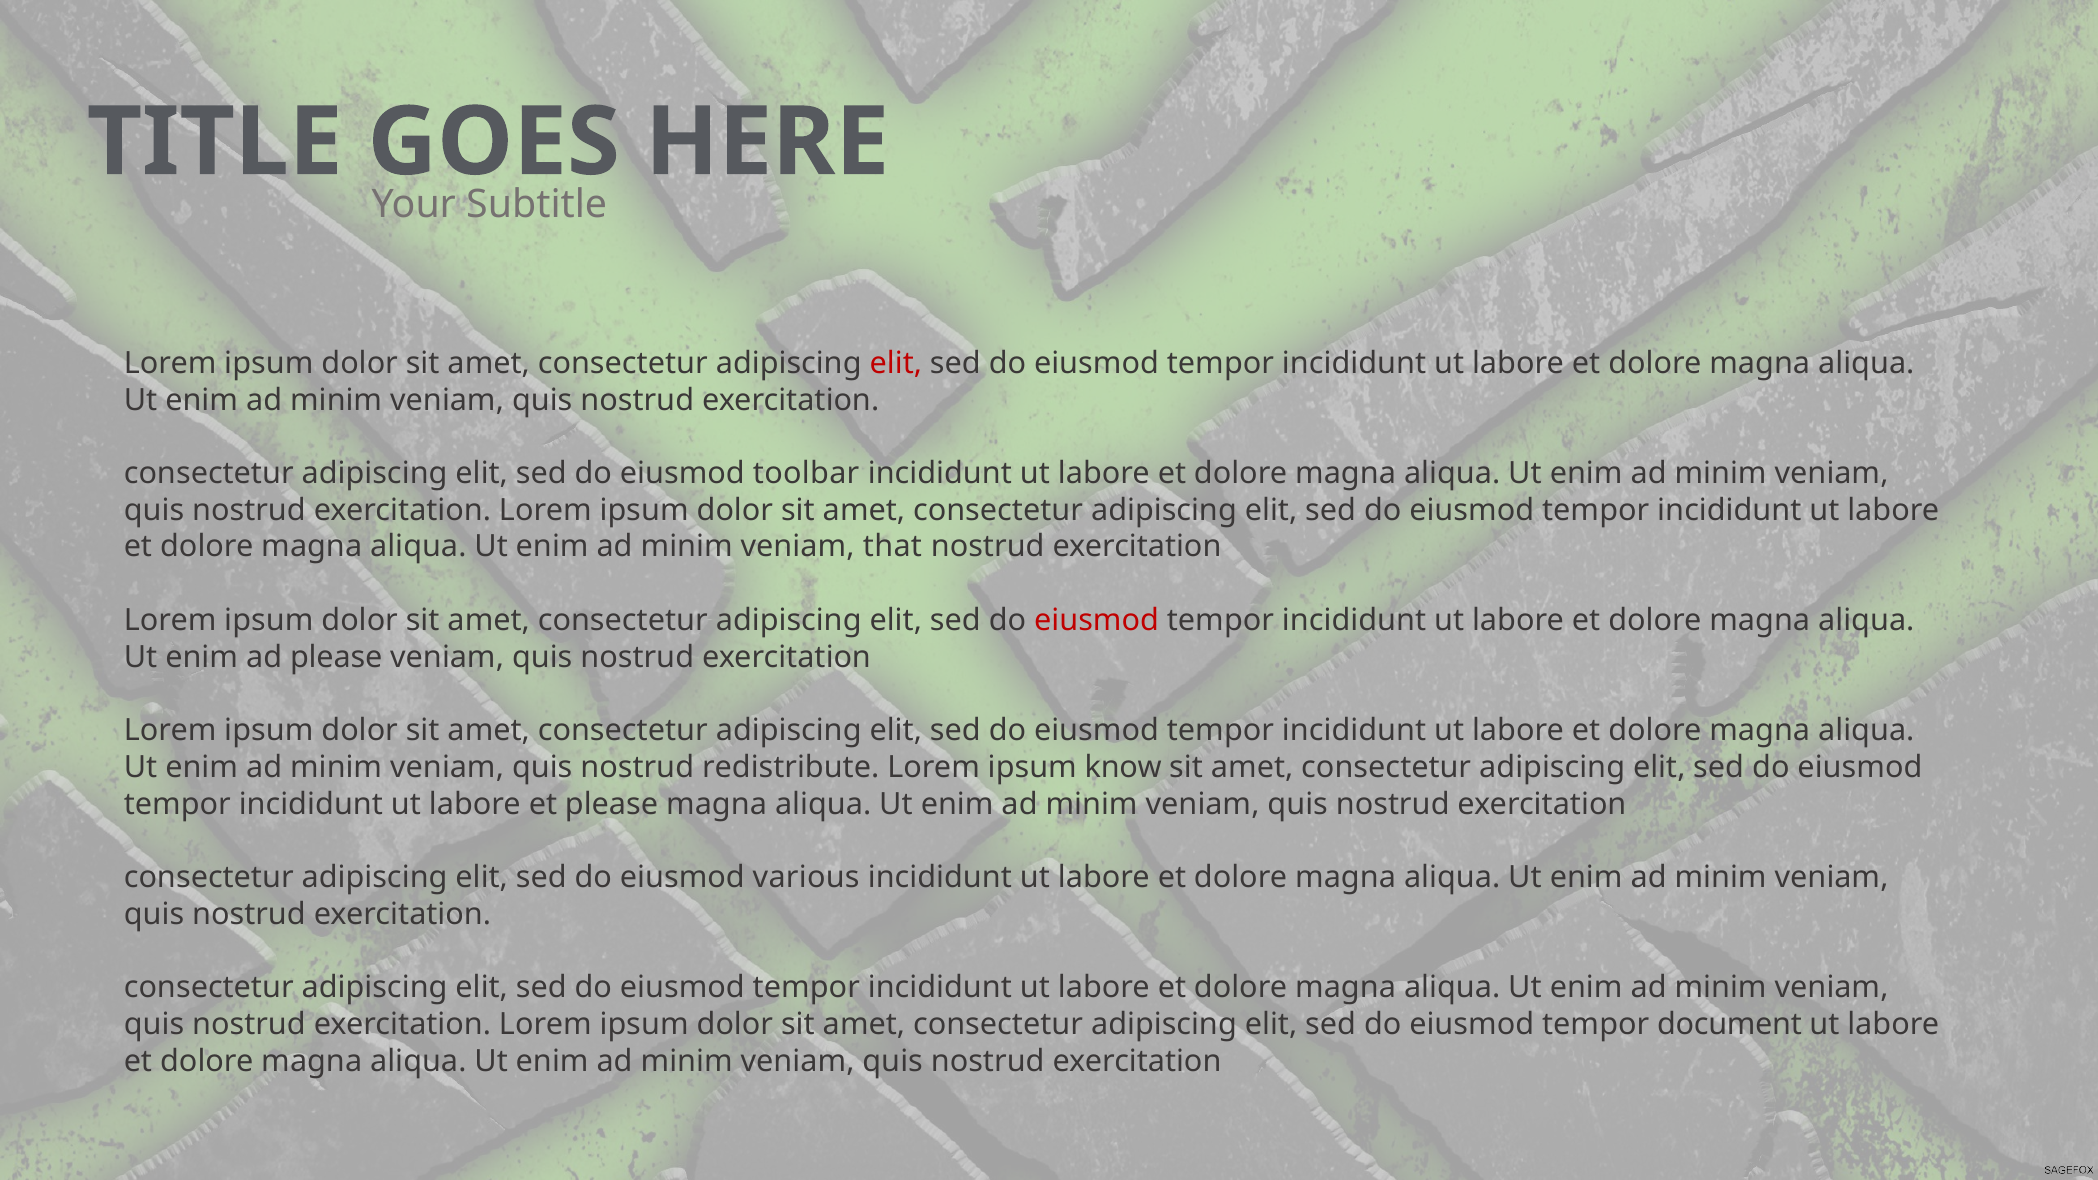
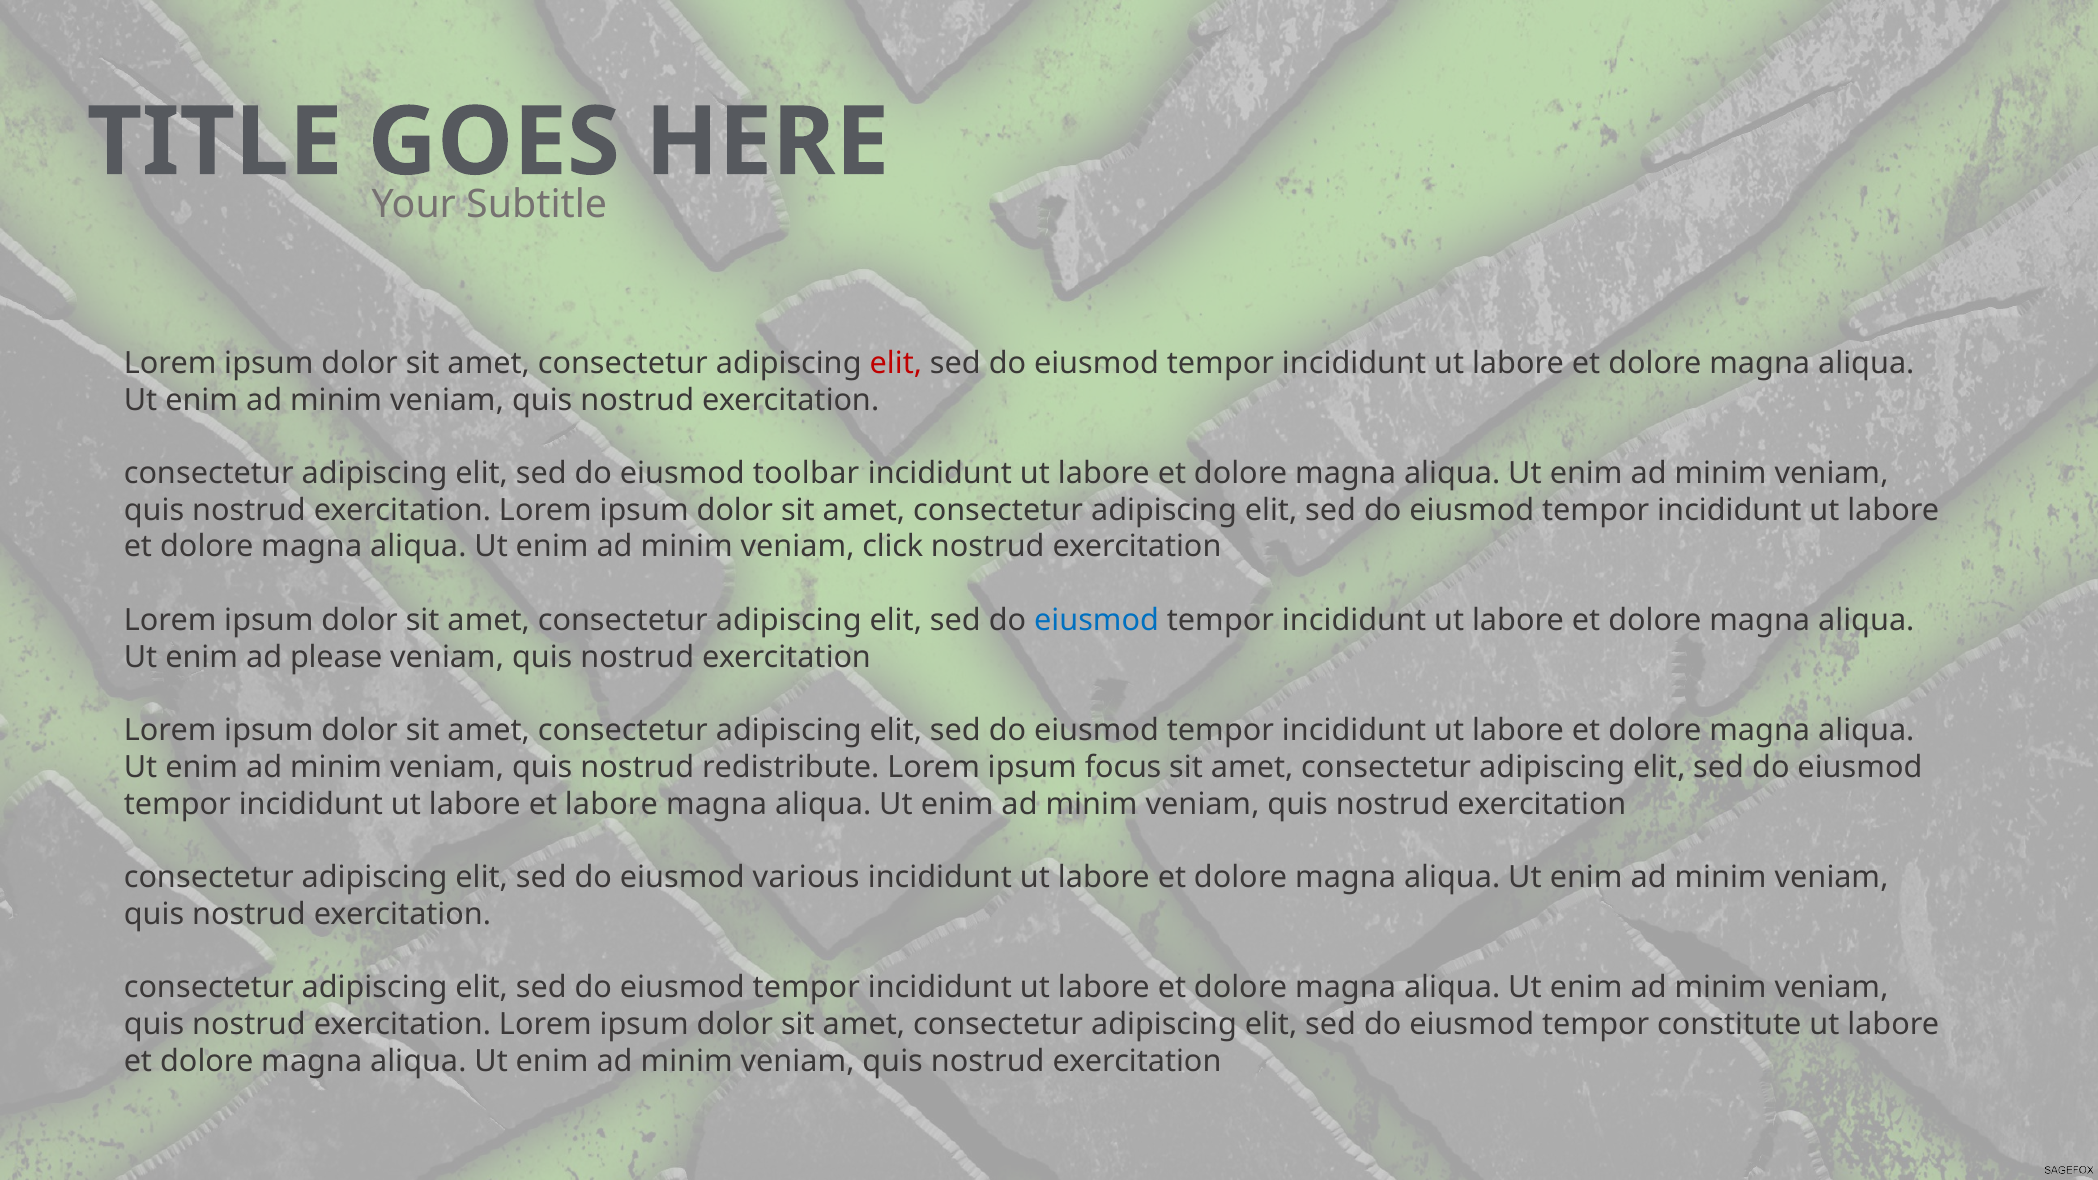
that: that -> click
eiusmod at (1097, 620) colour: red -> blue
know: know -> focus
et please: please -> labore
document: document -> constitute
